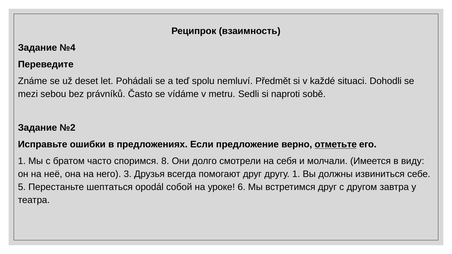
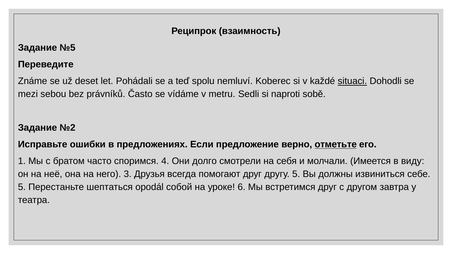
№4: №4 -> №5
Předmět: Předmět -> Koberec
situaci underline: none -> present
8: 8 -> 4
другу 1: 1 -> 5
